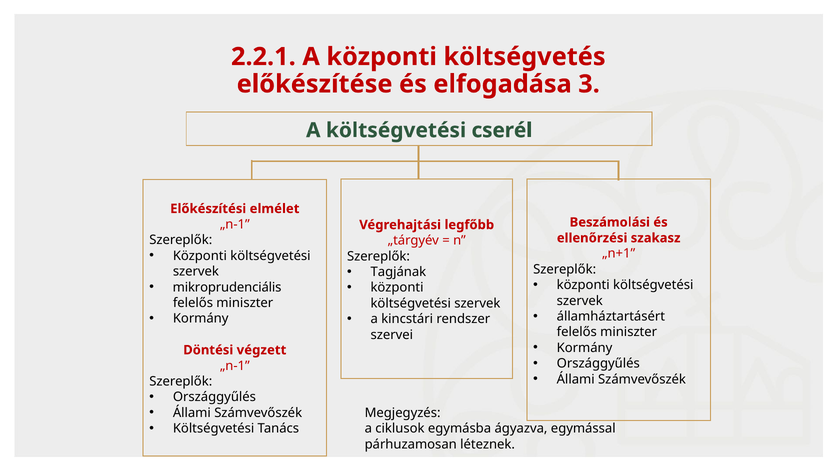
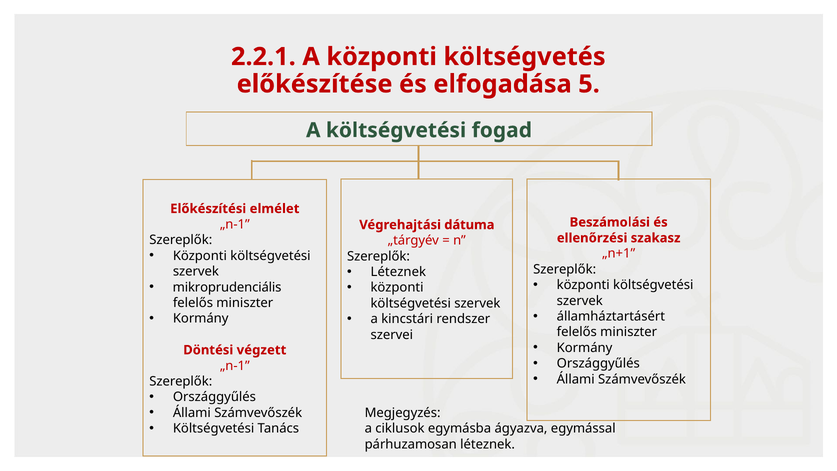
3: 3 -> 5
cserél: cserél -> fogad
legfőbb: legfőbb -> dátuma
Tagjának at (398, 272): Tagjának -> Léteznek
